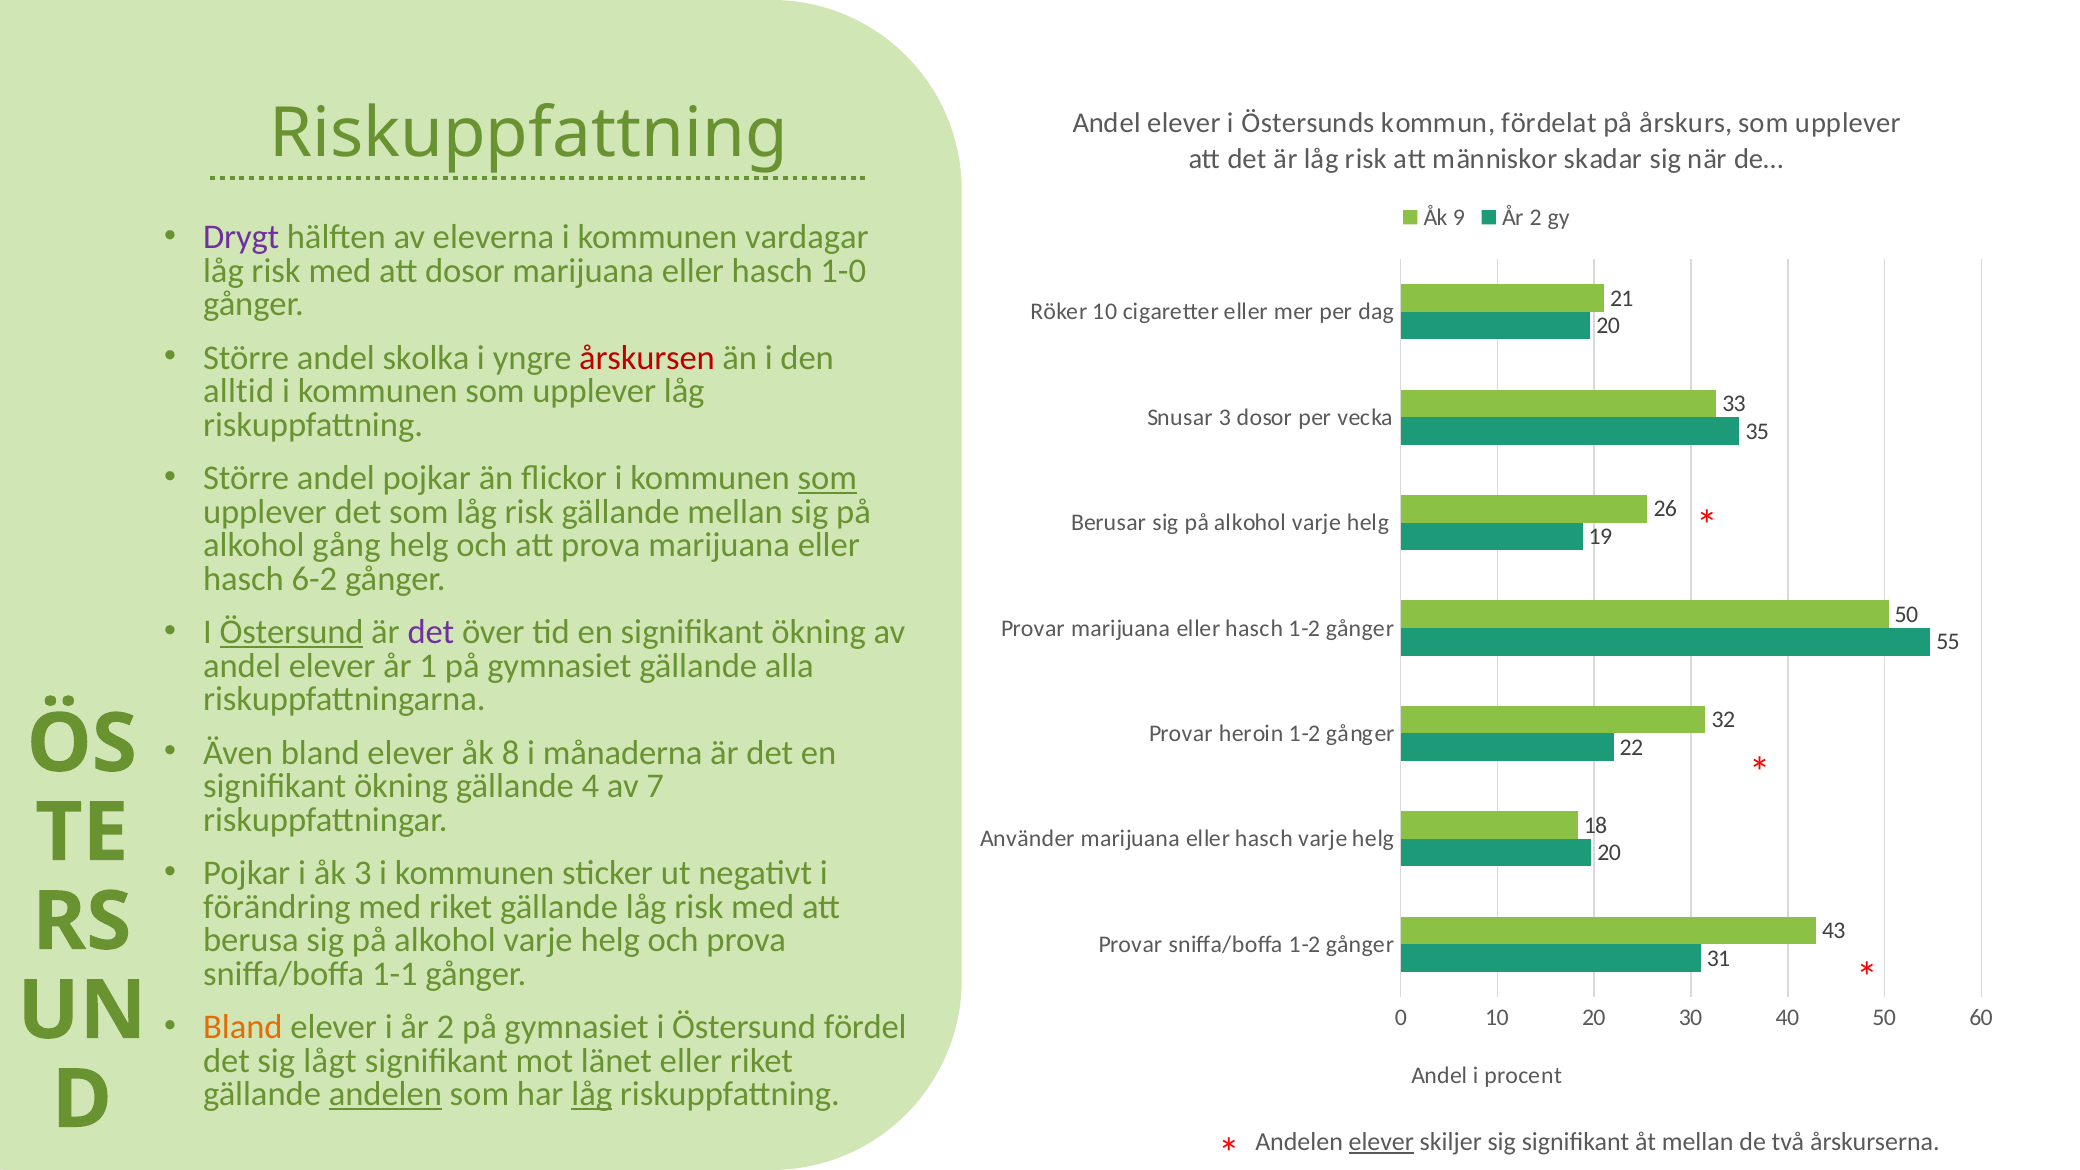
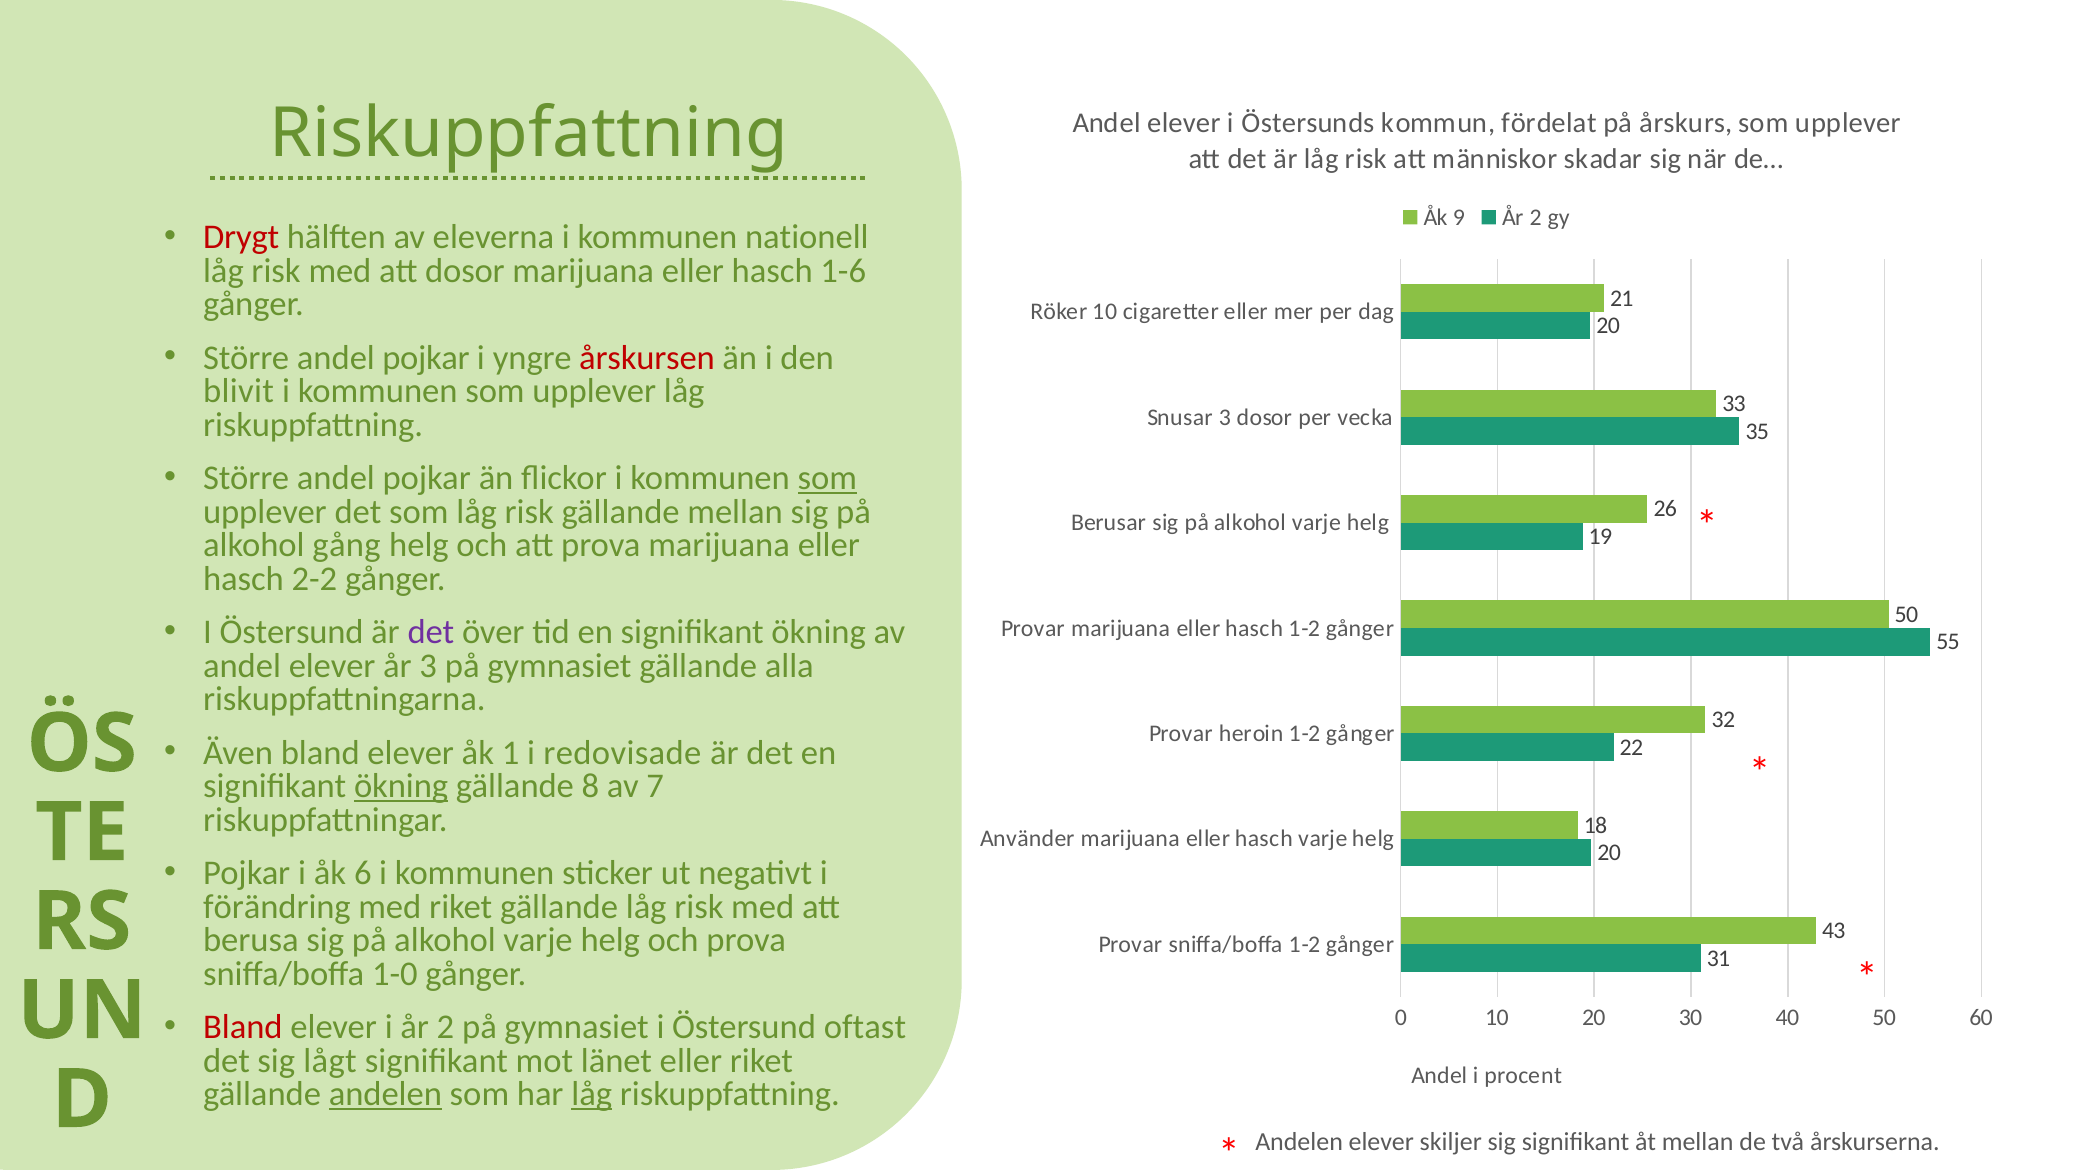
Drygt colour: purple -> red
vardagar: vardagar -> nationell
1-0: 1-0 -> 1-6
skolka at (426, 358): skolka -> pojkar
alltid: alltid -> blivit
6-2: 6-2 -> 2-2
Östersund at (292, 632) underline: present -> none
år 1: 1 -> 3
8: 8 -> 1
månaderna: månaderna -> redovisade
ökning at (401, 786) underline: none -> present
4: 4 -> 8
åk 3: 3 -> 6
1-1: 1-1 -> 1-0
Bland at (243, 1027) colour: orange -> red
fördel: fördel -> oftast
elever at (1381, 1142) underline: present -> none
